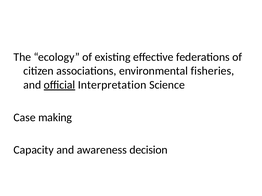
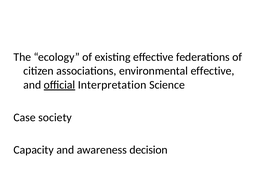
environmental fisheries: fisheries -> effective
making: making -> society
